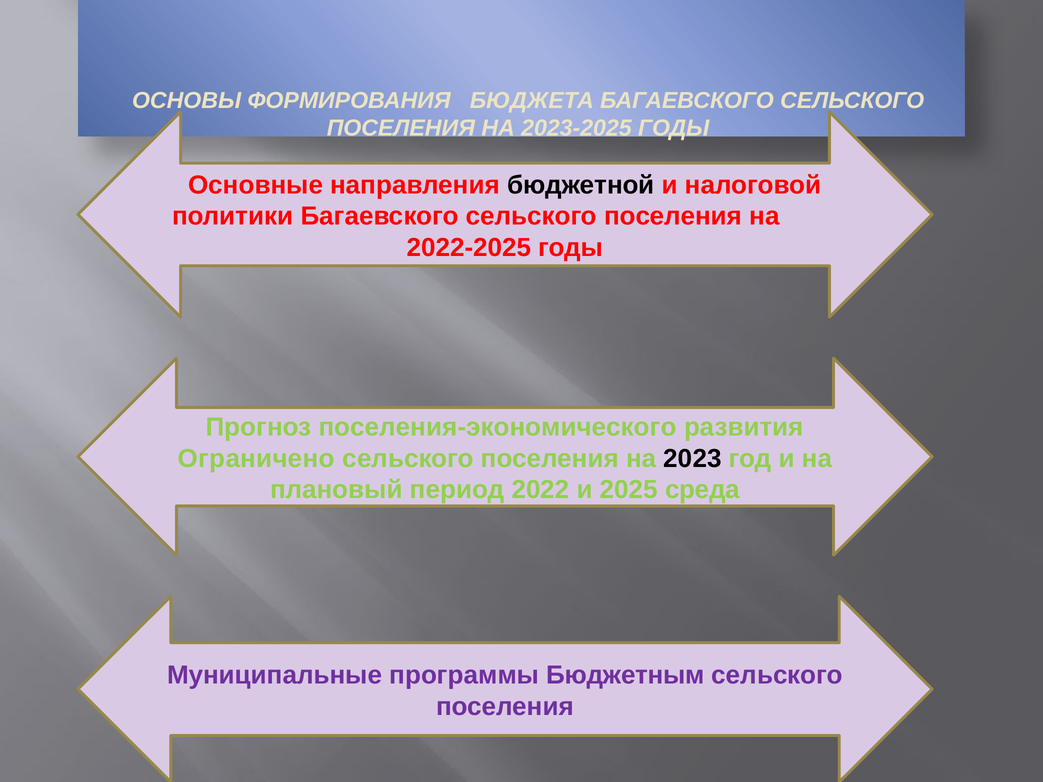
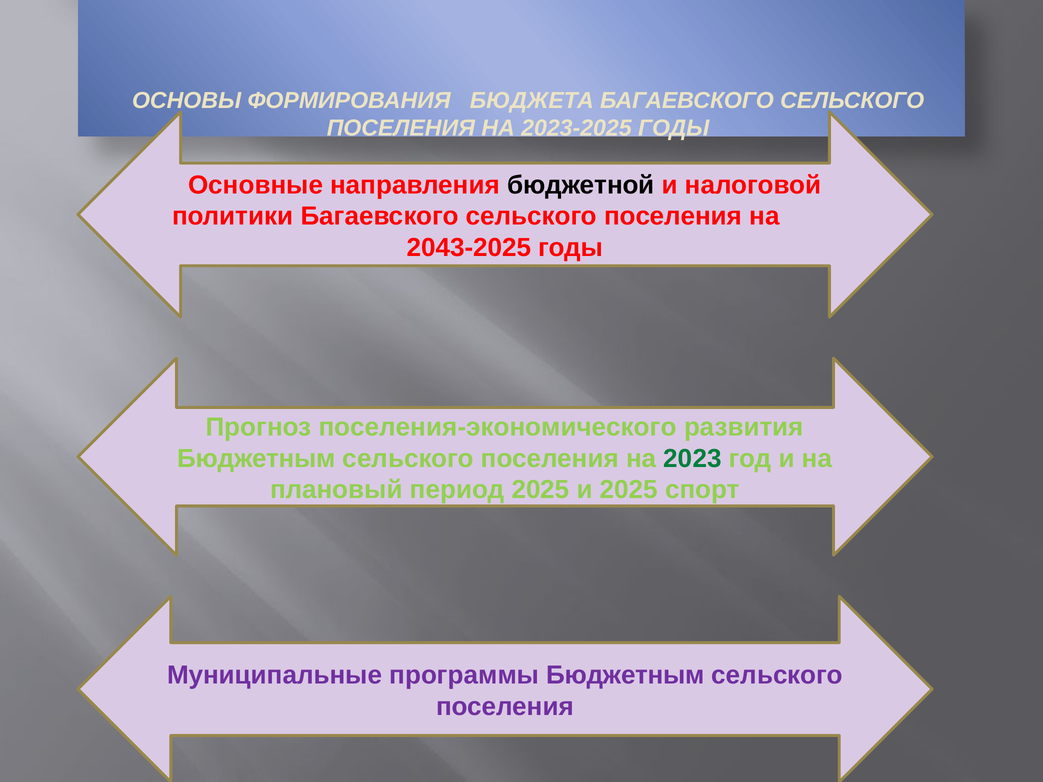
2022-2025: 2022-2025 -> 2043-2025
Ограничено at (256, 459): Ограничено -> Бюджетным
2023 colour: black -> green
период 2022: 2022 -> 2025
среда: среда -> спорт
